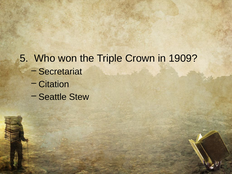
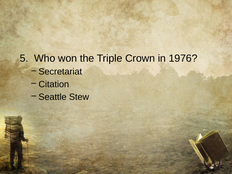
1909: 1909 -> 1976
